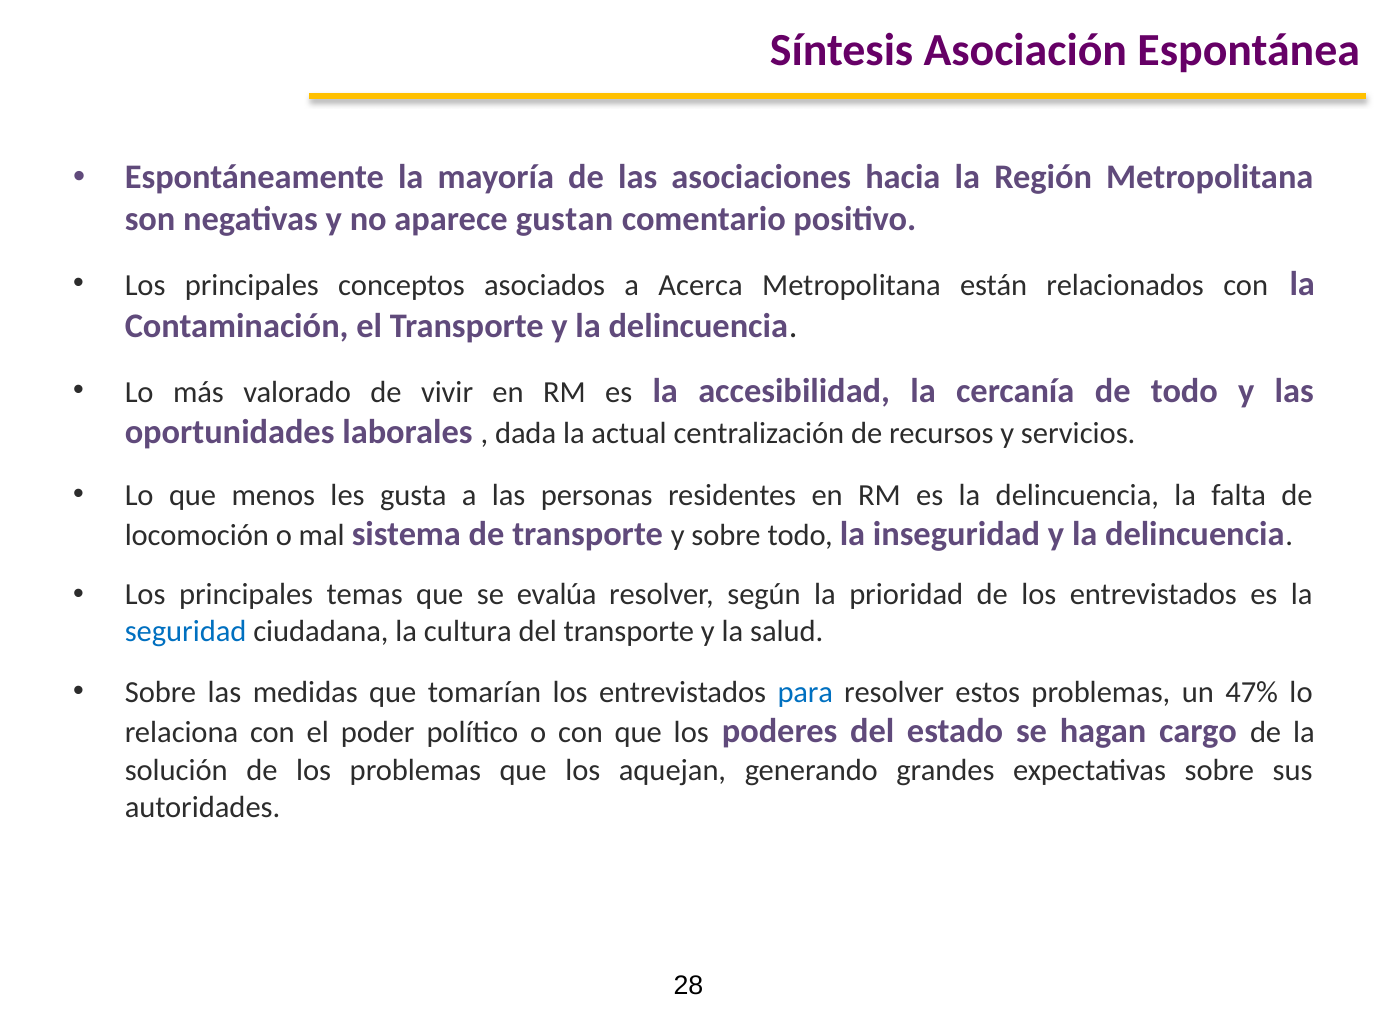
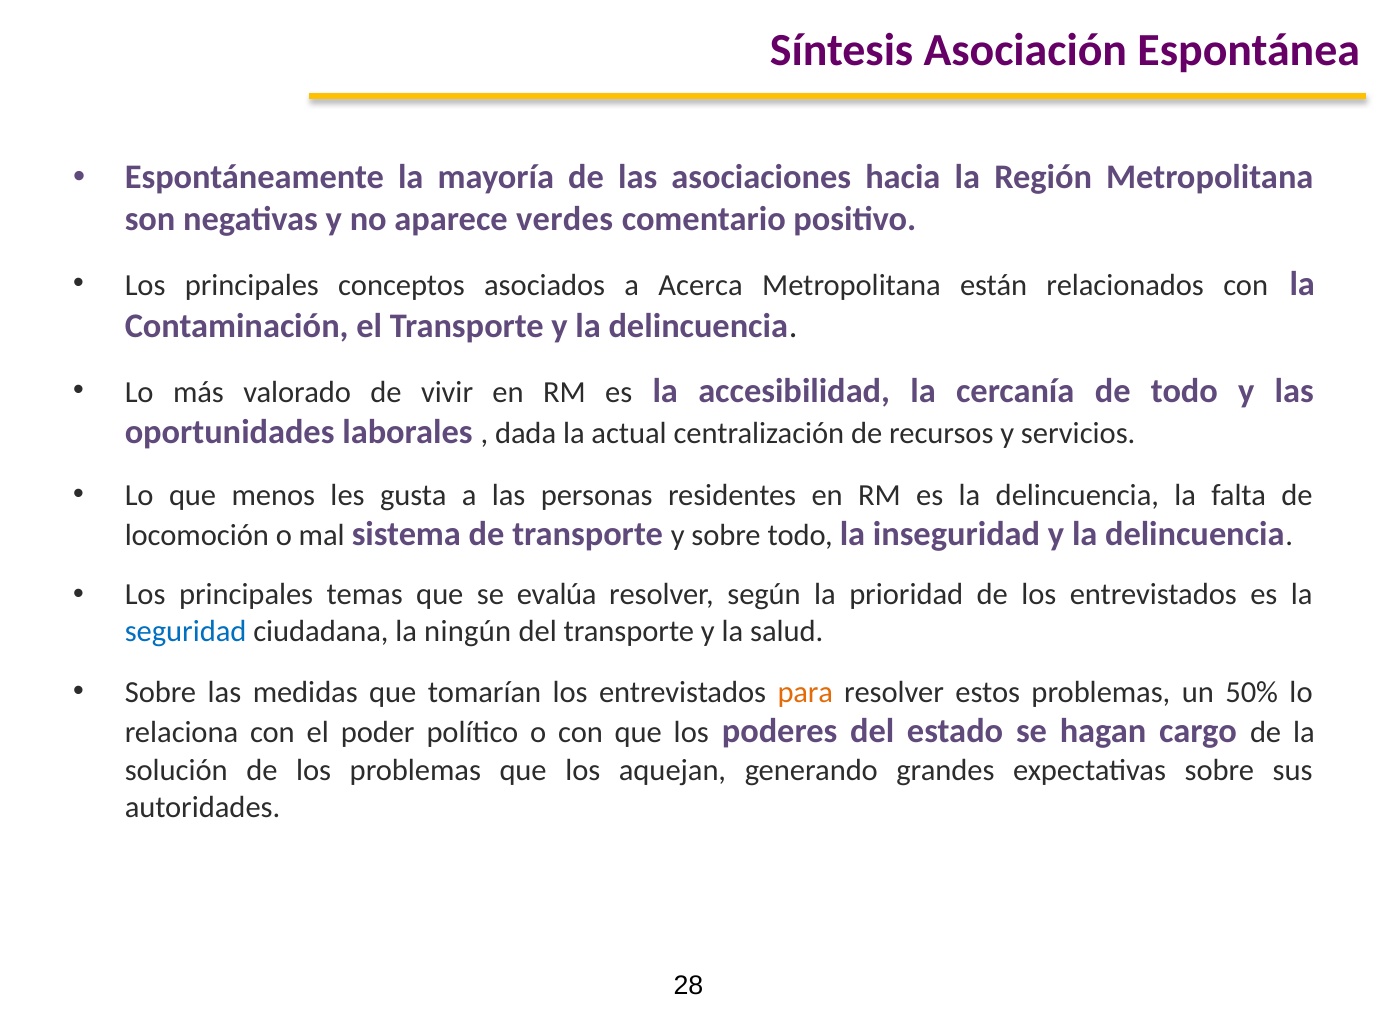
gustan: gustan -> verdes
cultura: cultura -> ningún
para colour: blue -> orange
47%: 47% -> 50%
